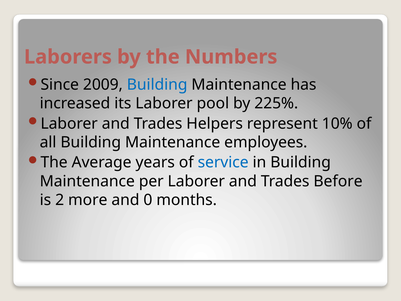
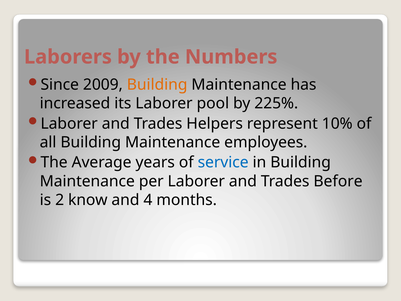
Building at (157, 85) colour: blue -> orange
more: more -> know
0: 0 -> 4
